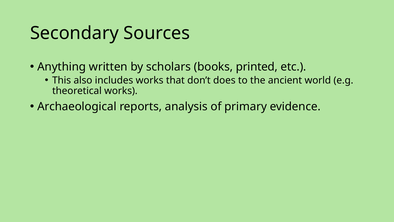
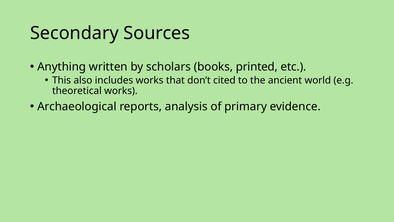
does: does -> cited
